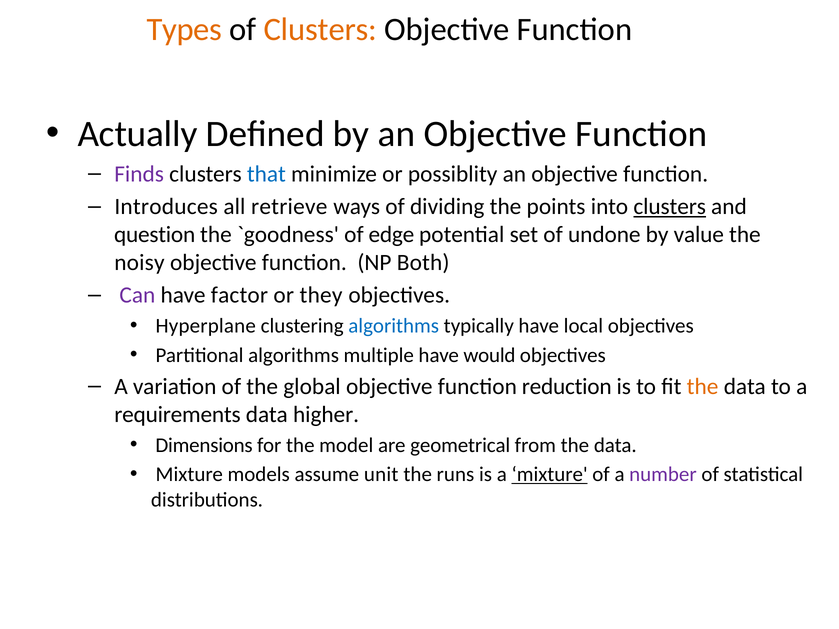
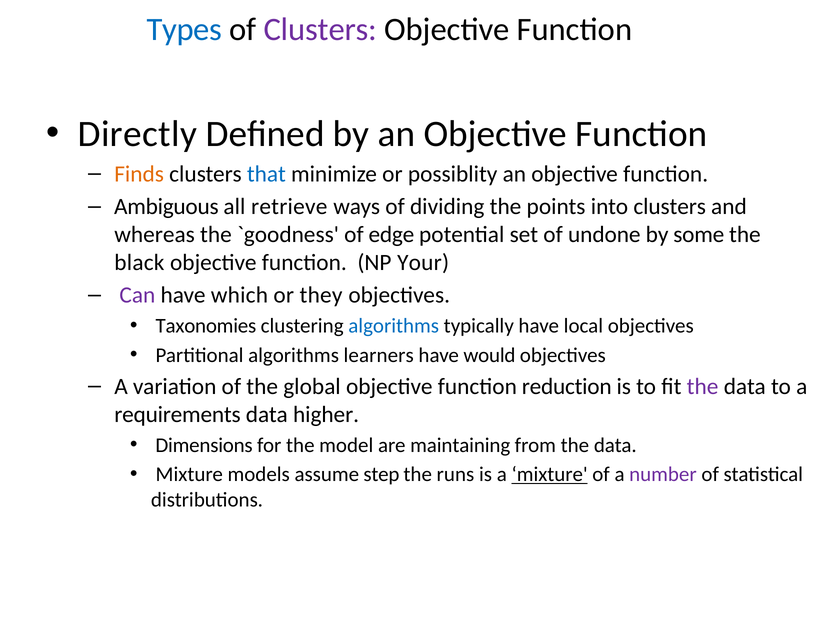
Types colour: orange -> blue
Clusters at (320, 29) colour: orange -> purple
Actually: Actually -> Directly
Finds colour: purple -> orange
Introduces: Introduces -> Ambiguous
clusters at (670, 207) underline: present -> none
question: question -> whereas
value: value -> some
noisy: noisy -> black
Both: Both -> Your
factor: factor -> which
Hyperplane: Hyperplane -> Taxonomies
multiple: multiple -> learners
the at (703, 387) colour: orange -> purple
geometrical: geometrical -> maintaining
unit: unit -> step
